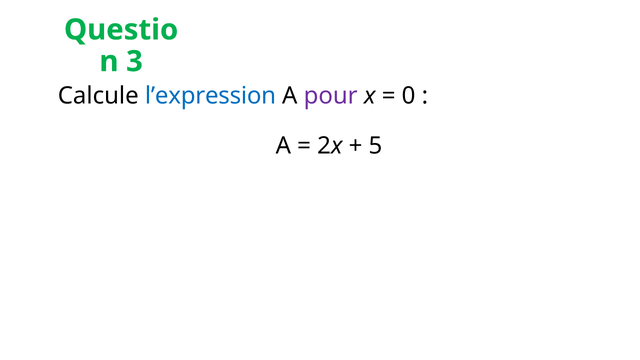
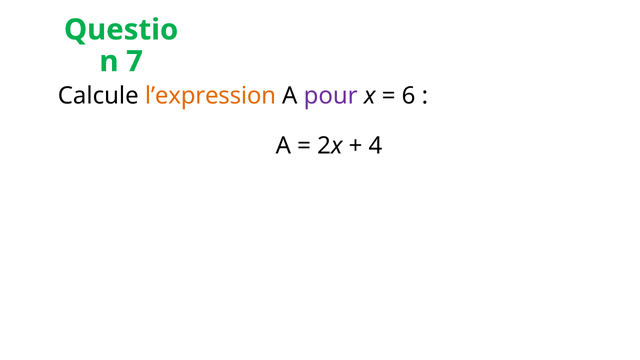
3: 3 -> 7
l’expression colour: blue -> orange
0: 0 -> 6
5: 5 -> 4
